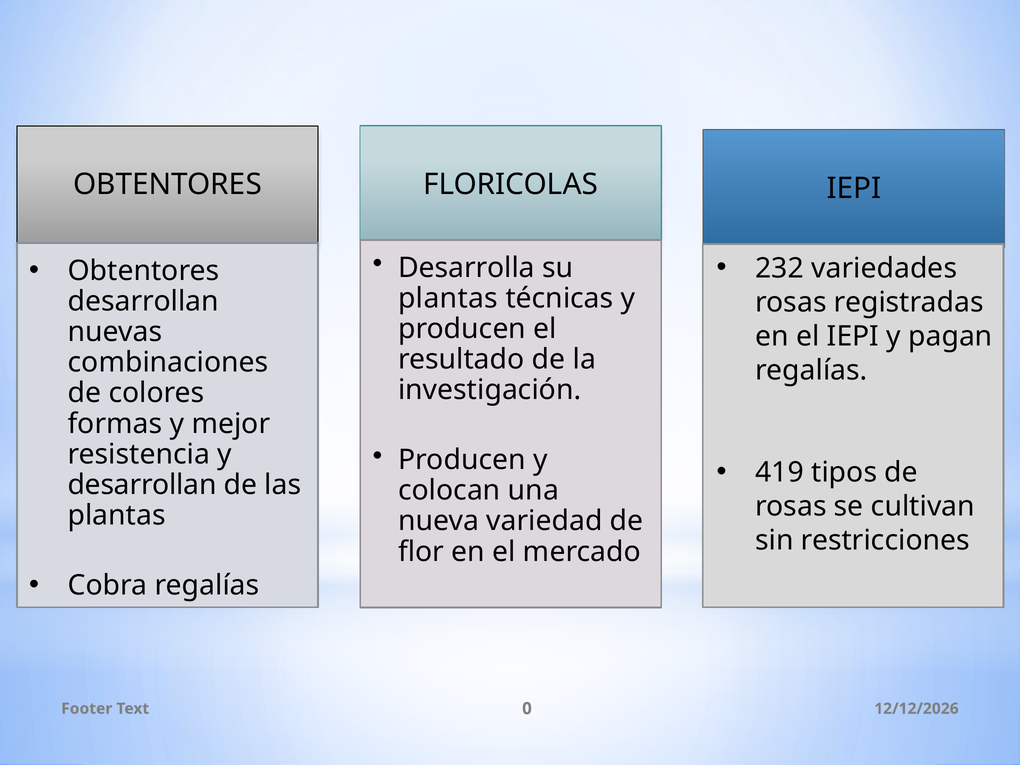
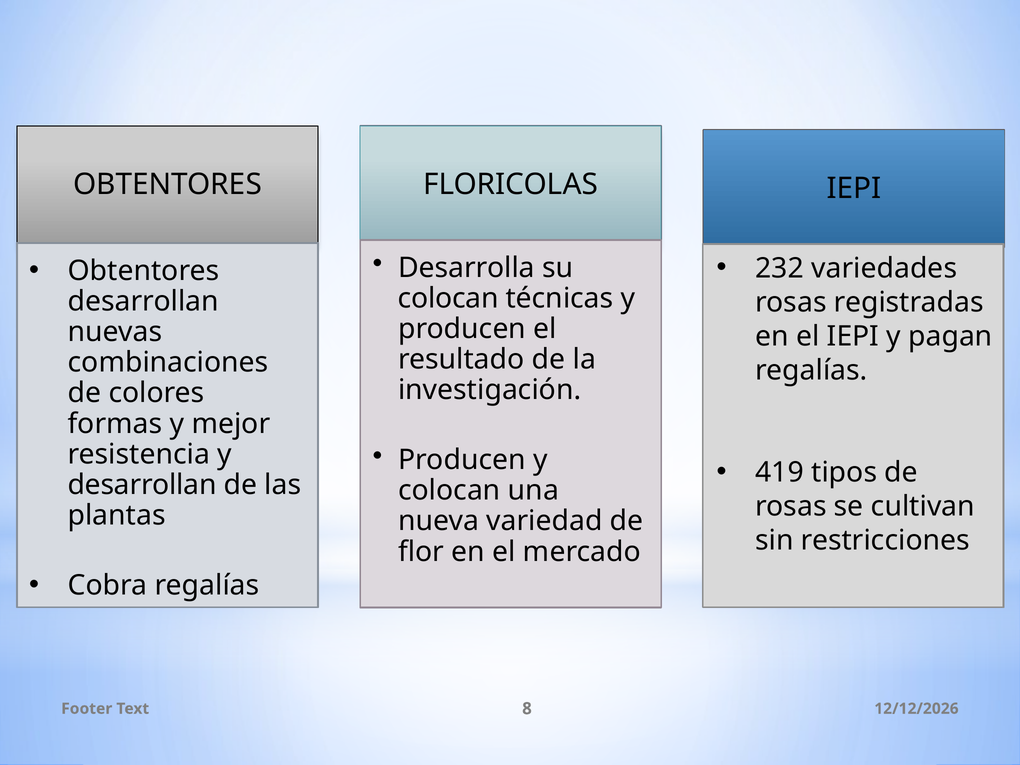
plantas at (448, 298): plantas -> colocan
0: 0 -> 8
